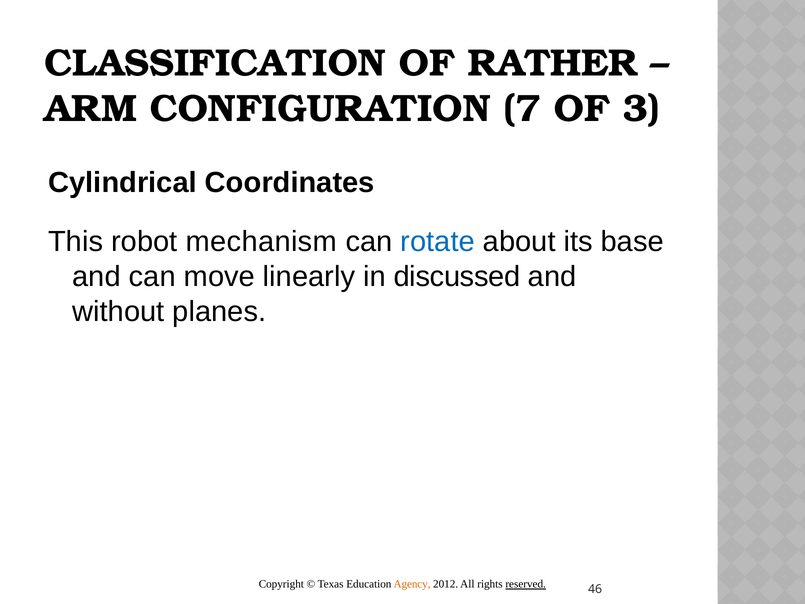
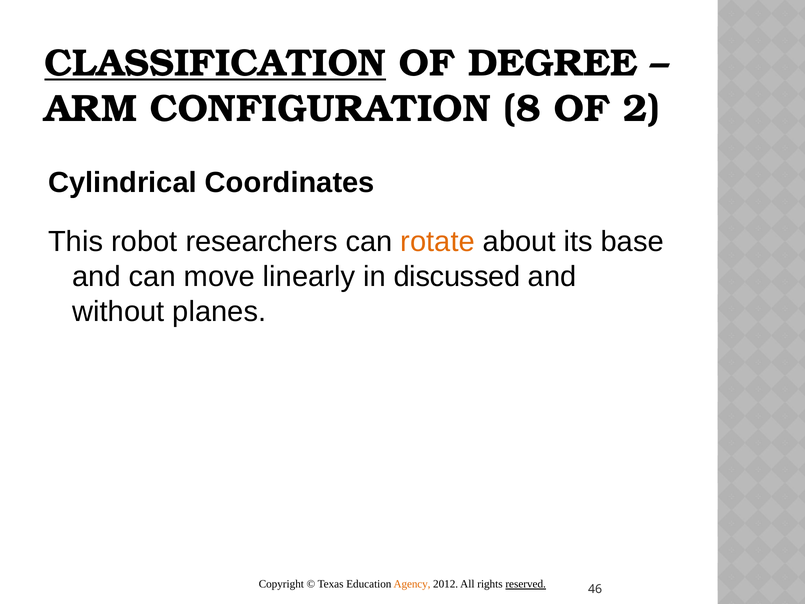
CLASSIFICATION underline: none -> present
RATHER: RATHER -> DEGREE
7: 7 -> 8
3: 3 -> 2
mechanism: mechanism -> researchers
rotate colour: blue -> orange
